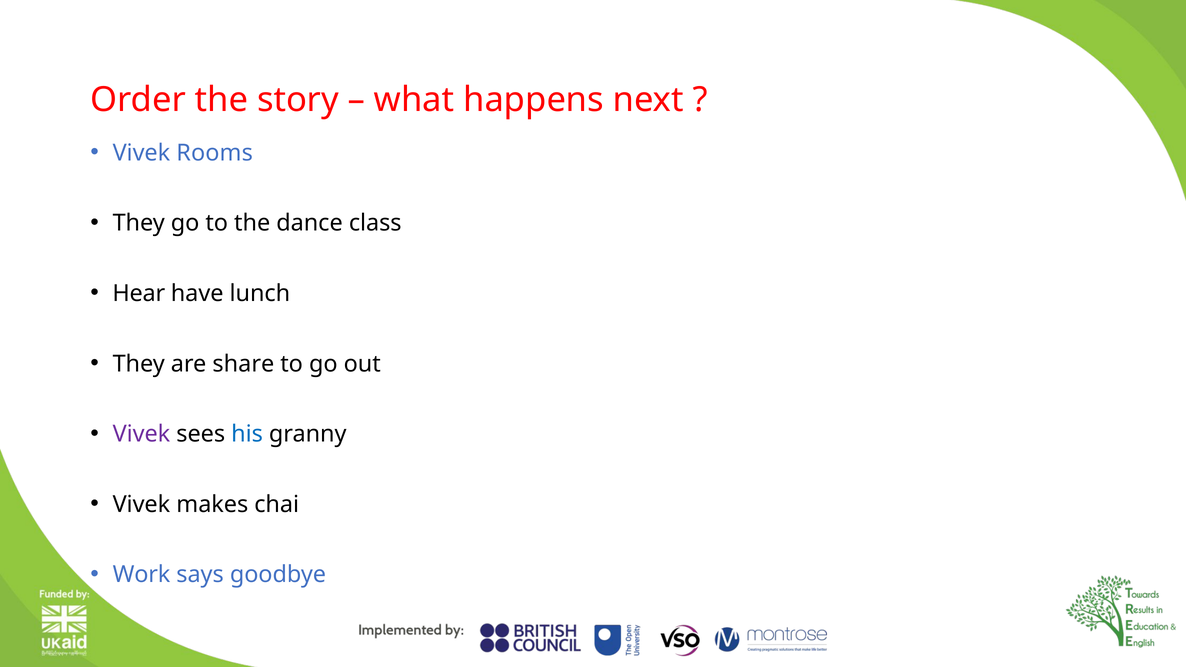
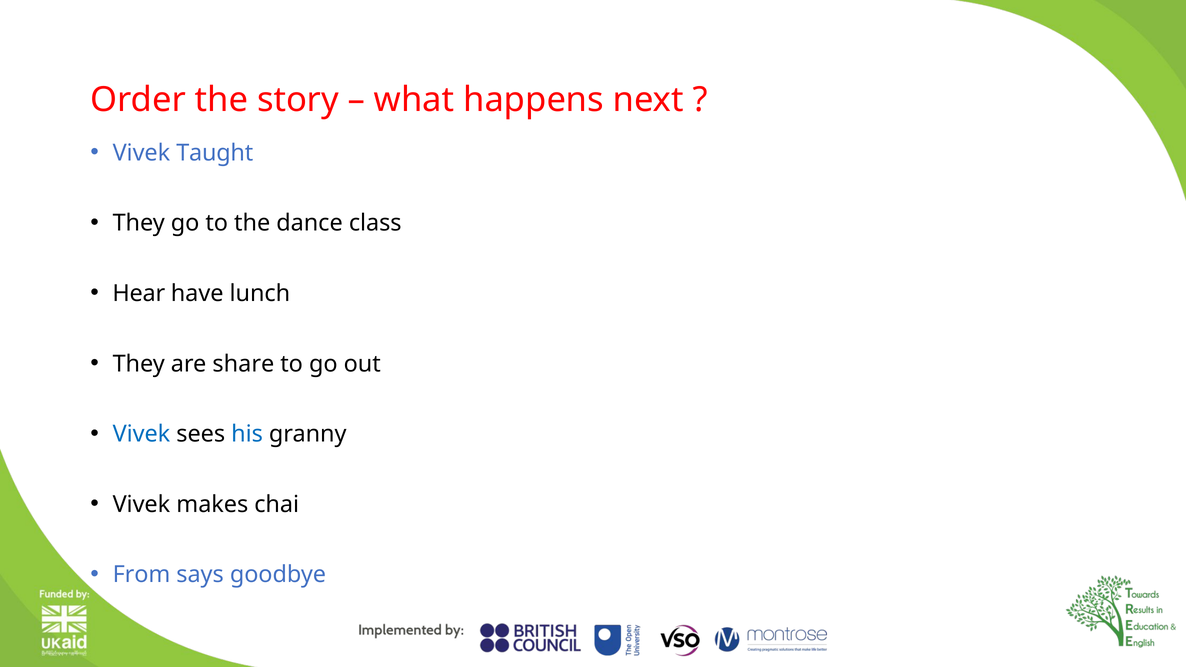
Rooms: Rooms -> Taught
Vivek at (141, 434) colour: purple -> blue
Work: Work -> From
